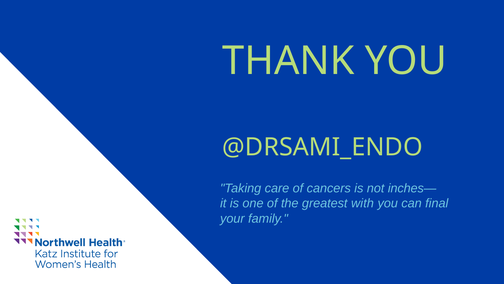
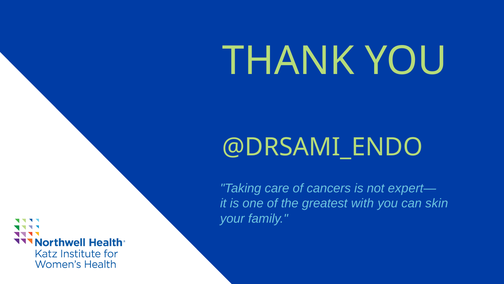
inches—: inches— -> expert—
final: final -> skin
